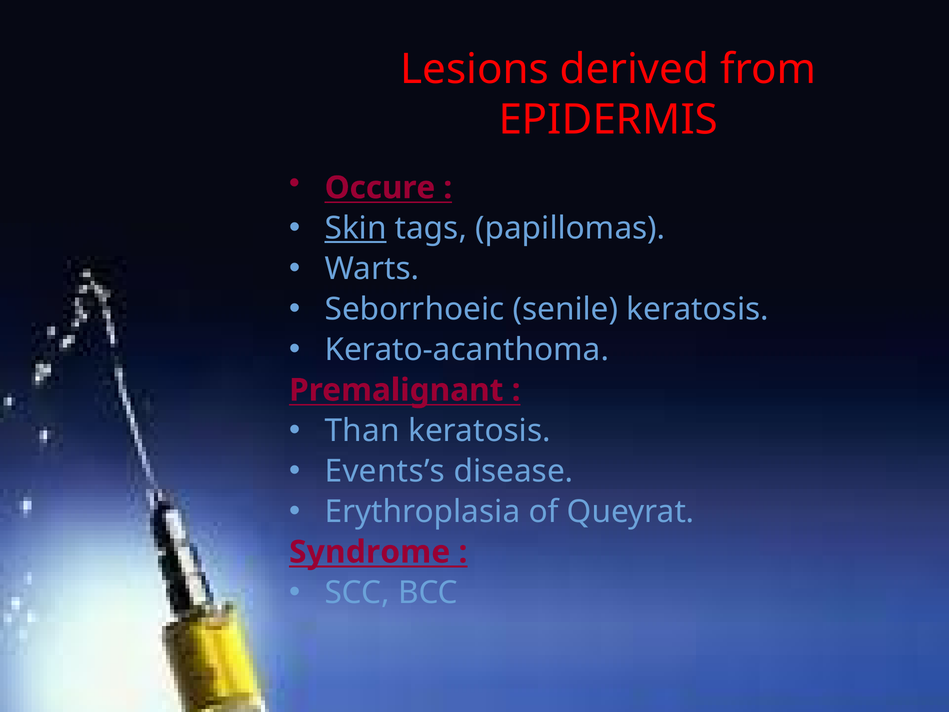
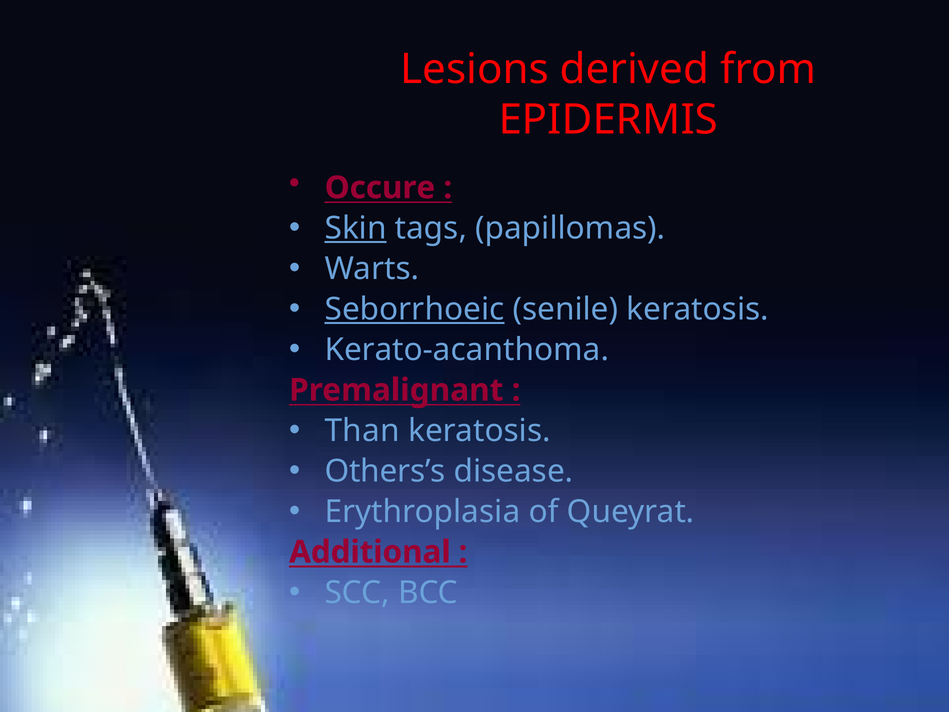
Seborrhoeic underline: none -> present
Events’s: Events’s -> Others’s
Syndrome: Syndrome -> Additional
